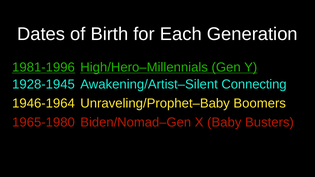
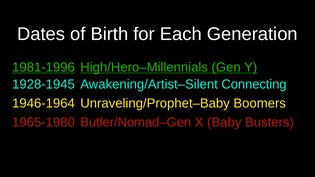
Biden/Nomad–Gen: Biden/Nomad–Gen -> Butler/Nomad–Gen
